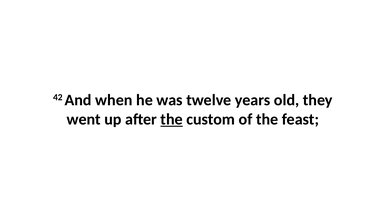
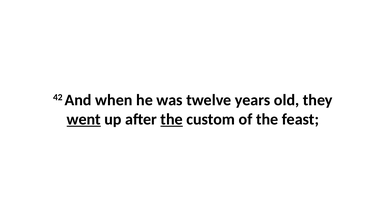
went underline: none -> present
